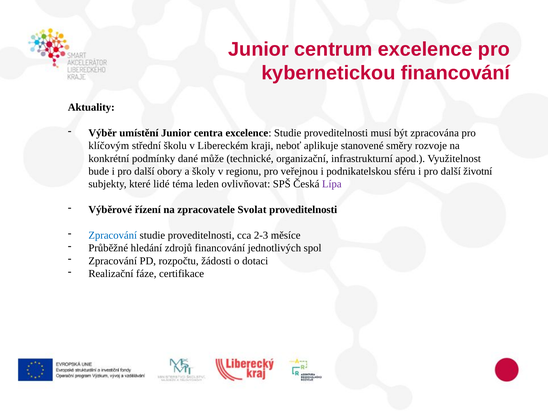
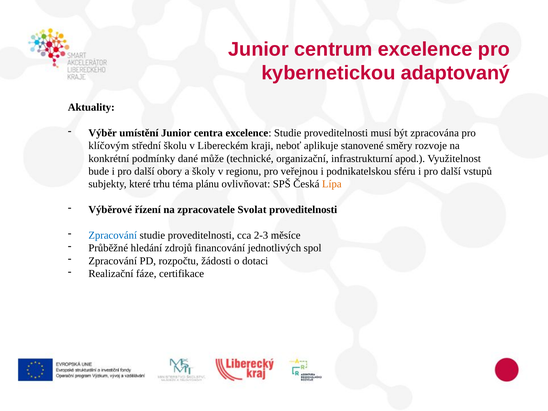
kybernetickou financování: financování -> adaptovaný
životní: životní -> vstupů
lidé: lidé -> trhu
leden: leden -> plánu
Lípa colour: purple -> orange
